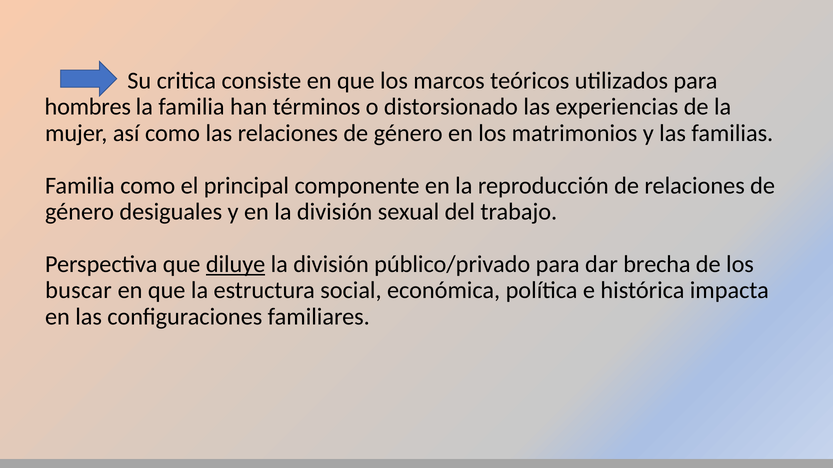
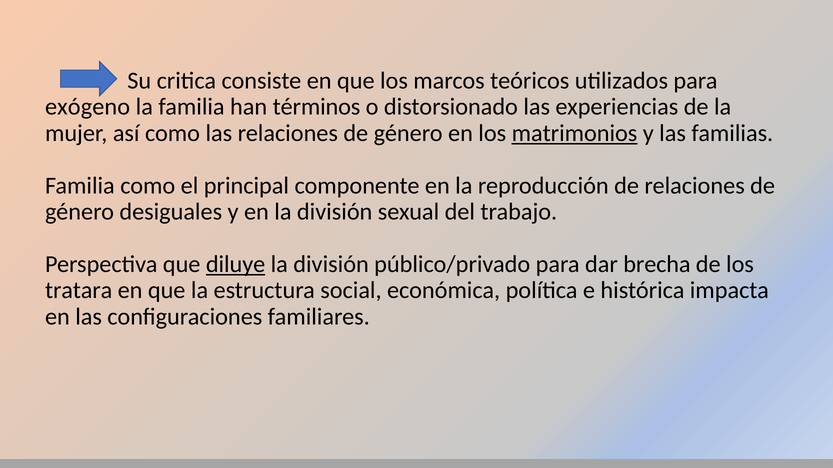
hombres: hombres -> exógeno
matrimonios underline: none -> present
buscar: buscar -> tratara
